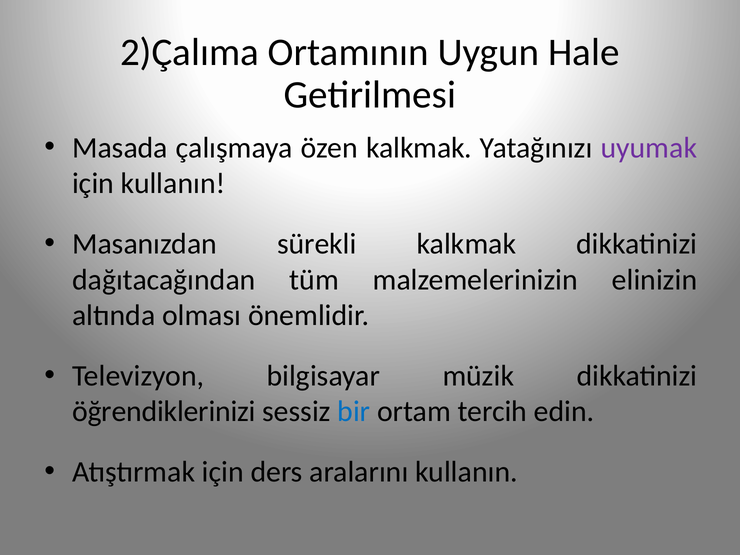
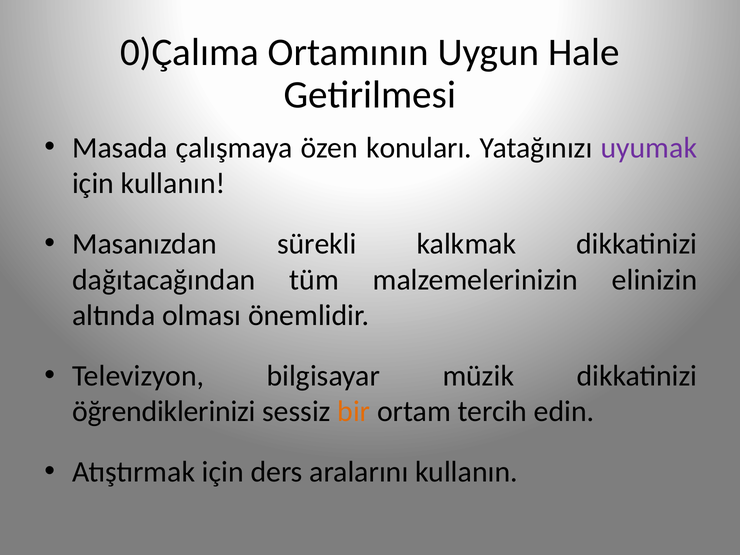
2)Çalıma: 2)Çalıma -> 0)Çalıma
özen kalkmak: kalkmak -> konuları
bir colour: blue -> orange
